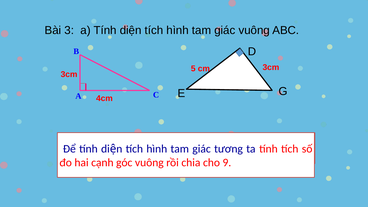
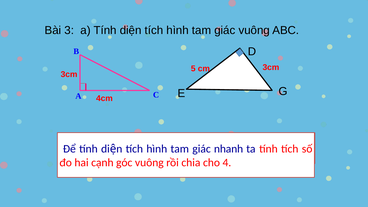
tương: tương -> nhanh
9: 9 -> 4
